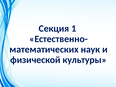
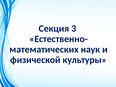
1: 1 -> 3
